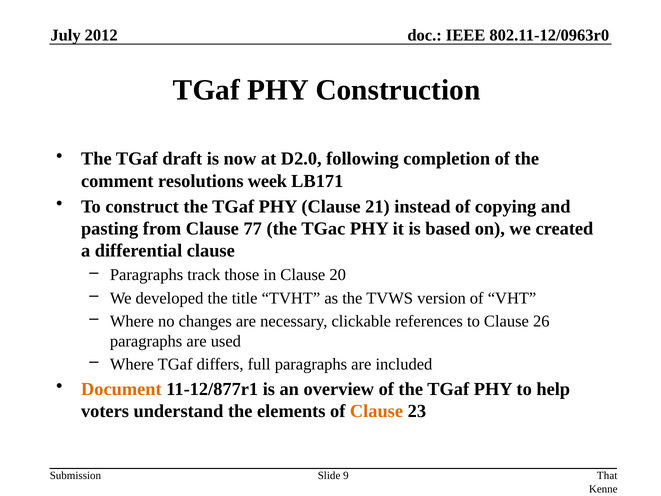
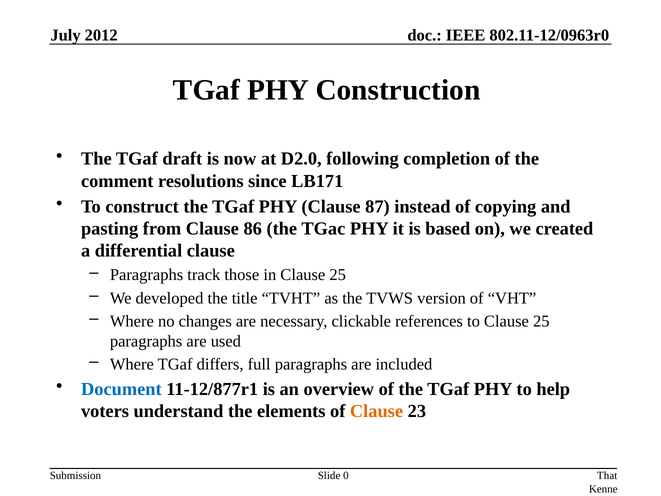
week: week -> since
21: 21 -> 87
77: 77 -> 86
in Clause 20: 20 -> 25
to Clause 26: 26 -> 25
Document colour: orange -> blue
9: 9 -> 0
